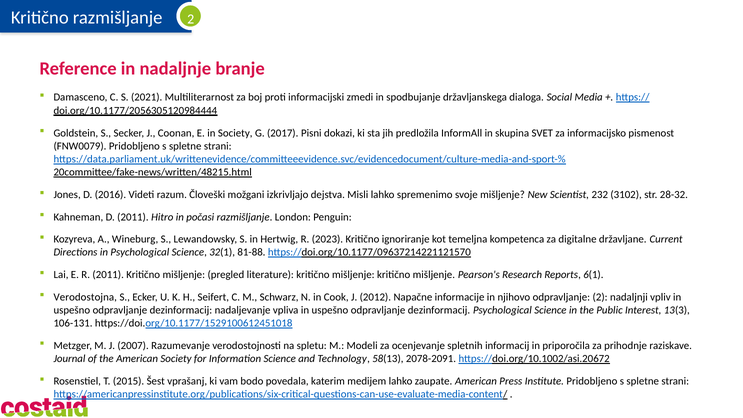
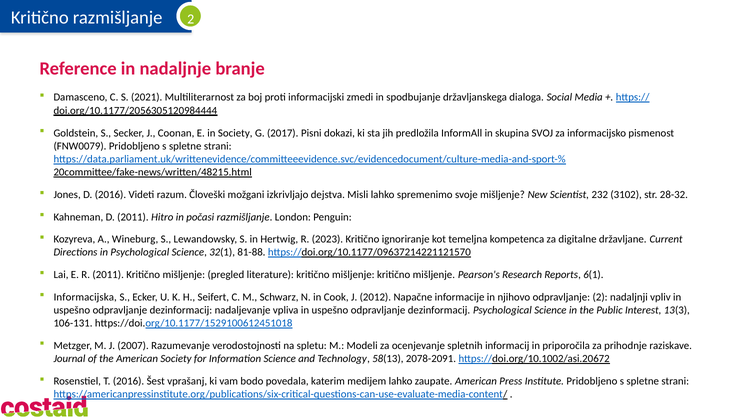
SVET: SVET -> SVOJ
Verodostojna: Verodostojna -> Informacijska
T 2015: 2015 -> 2016
